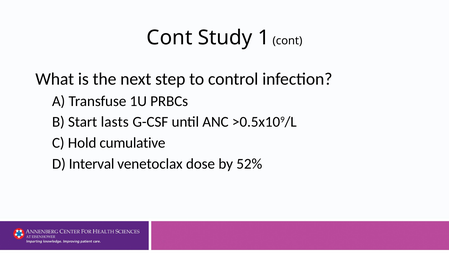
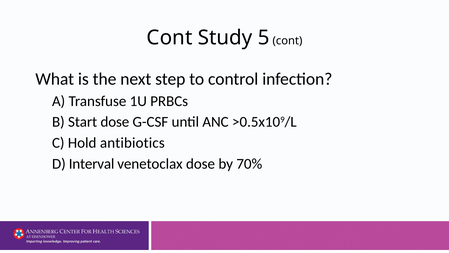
1: 1 -> 5
Start lasts: lasts -> dose
cumulative: cumulative -> antibiotics
52%: 52% -> 70%
